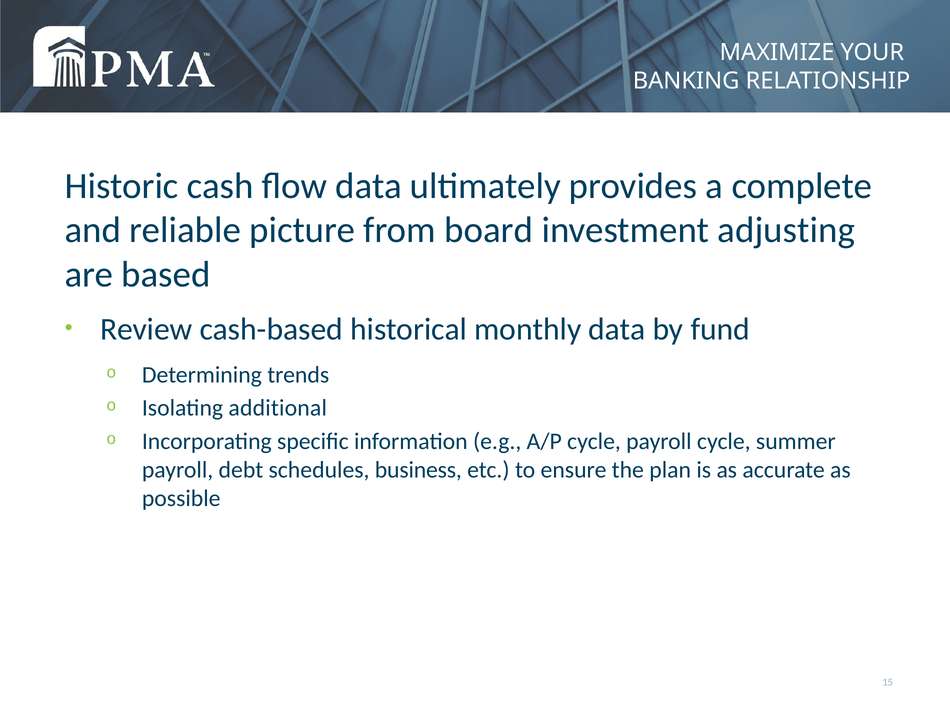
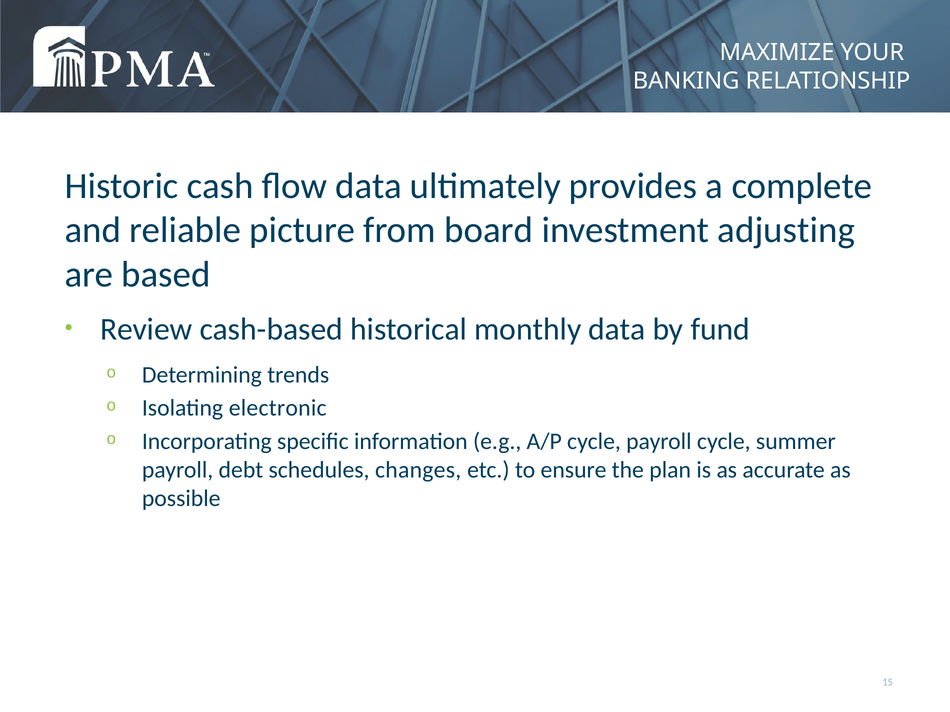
additional: additional -> electronic
business: business -> changes
